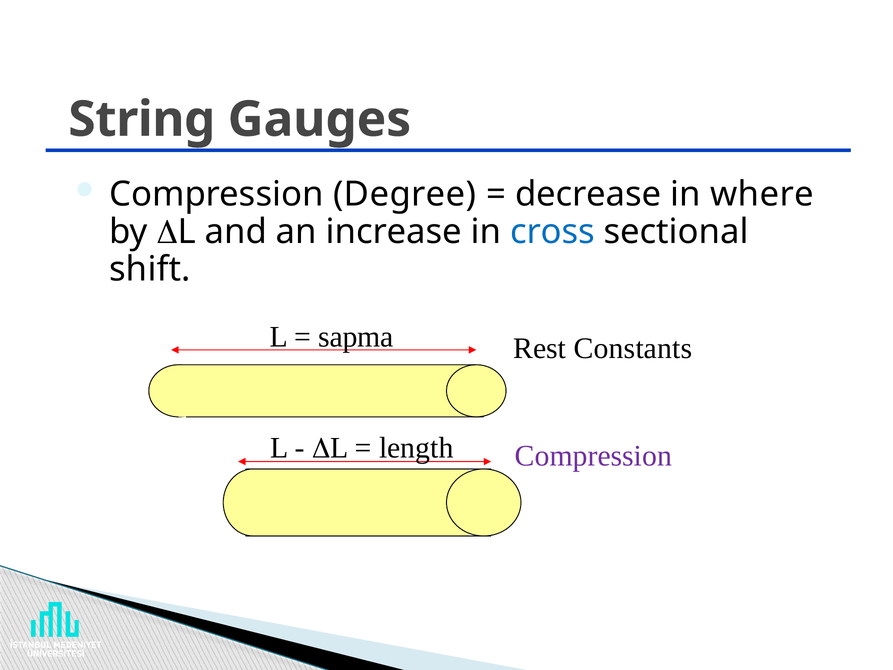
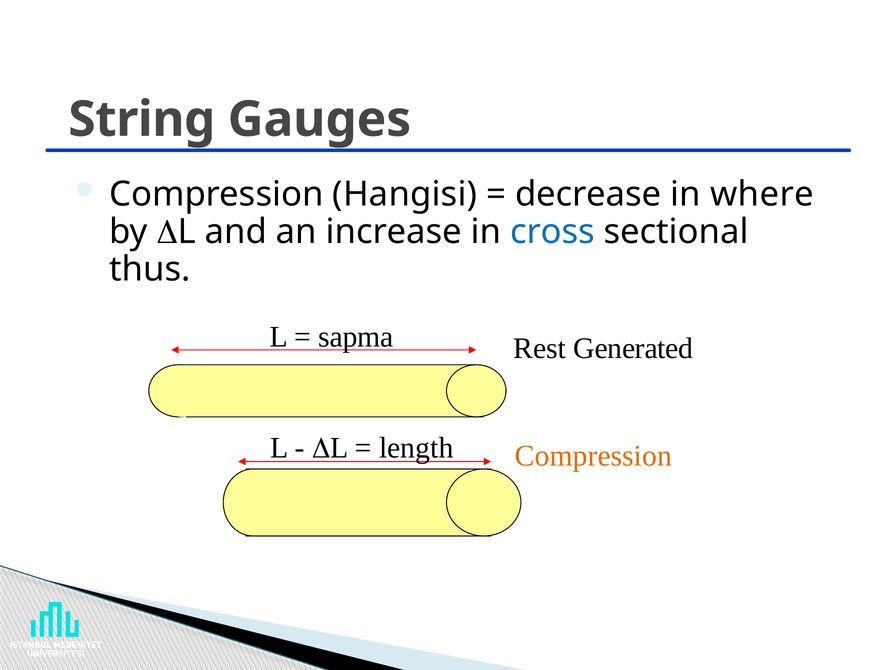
Degree: Degree -> Hangisi
shift: shift -> thus
Constants: Constants -> Generated
Compression at (593, 456) colour: purple -> orange
